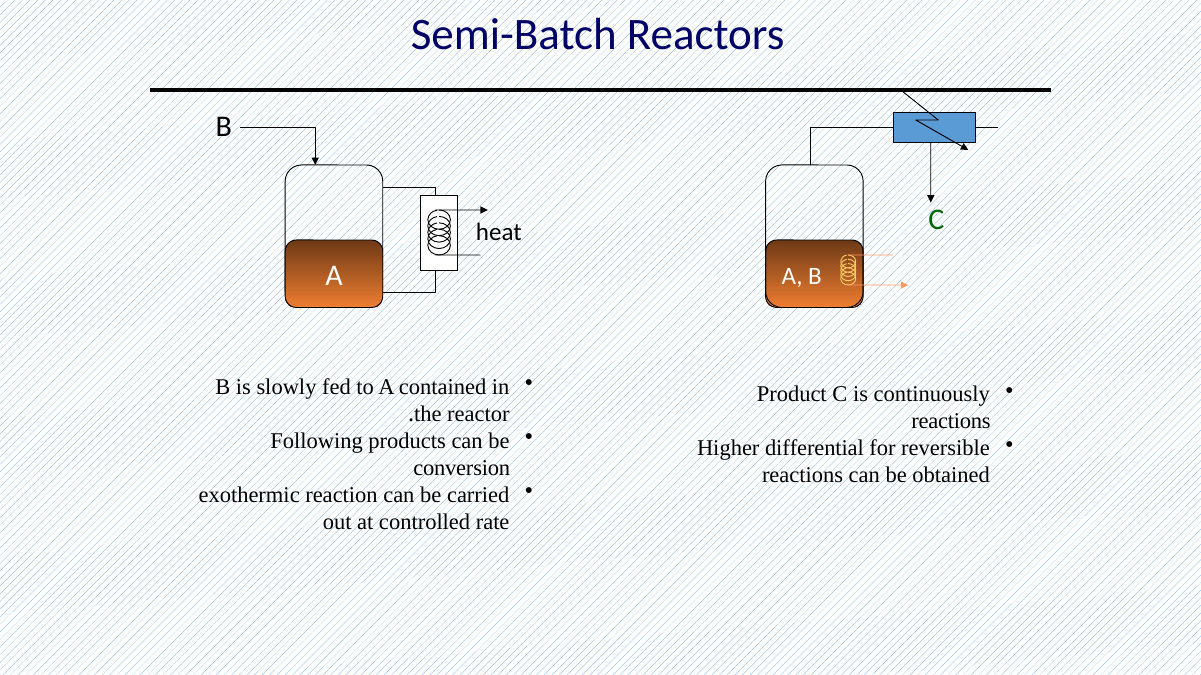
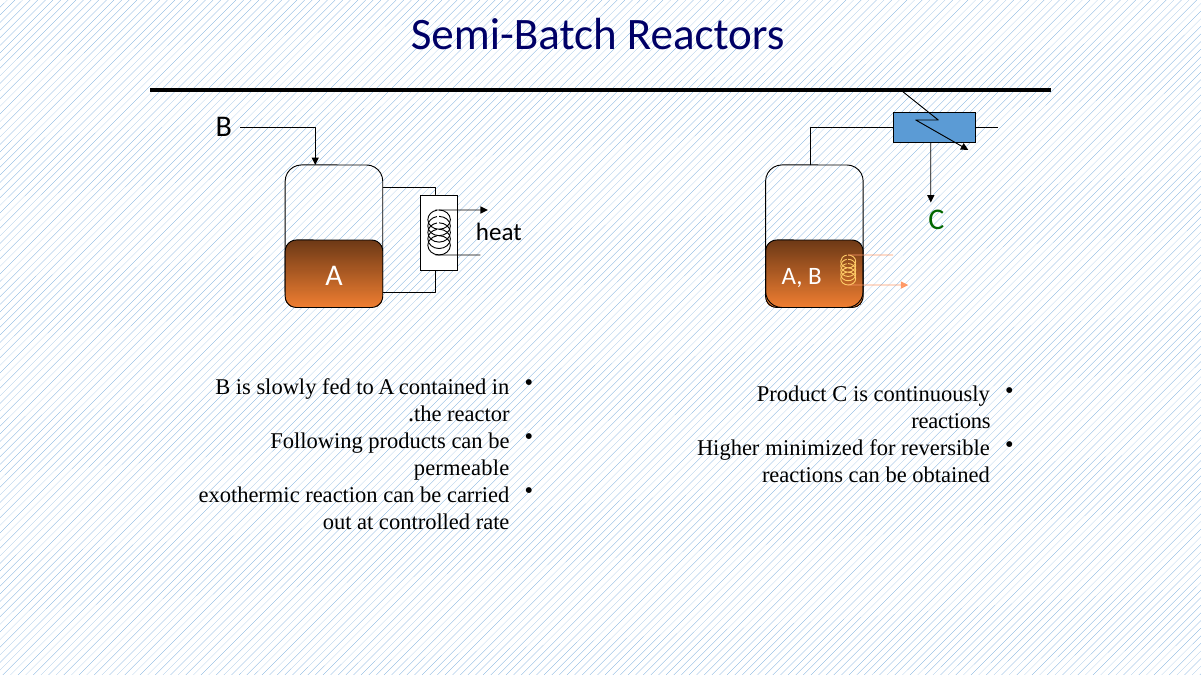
differential: differential -> minimized
conversion: conversion -> permeable
